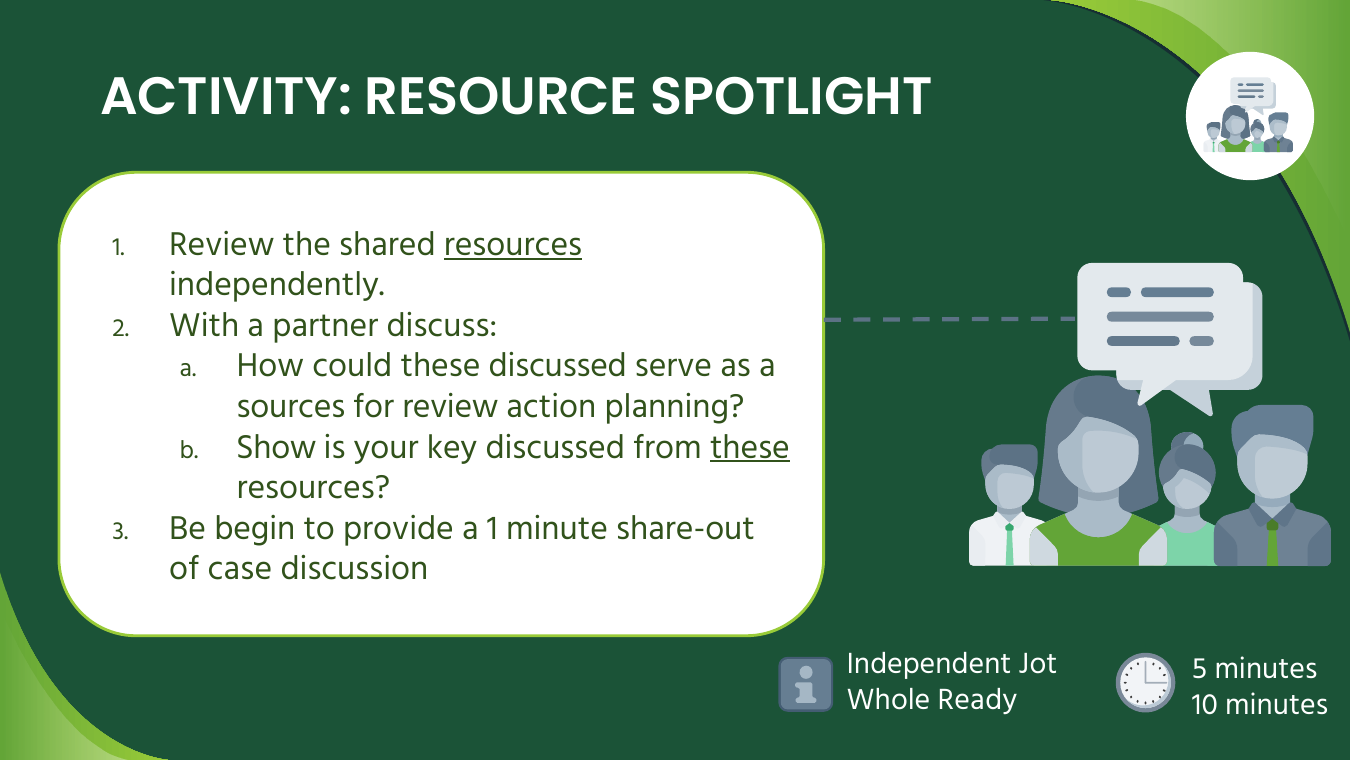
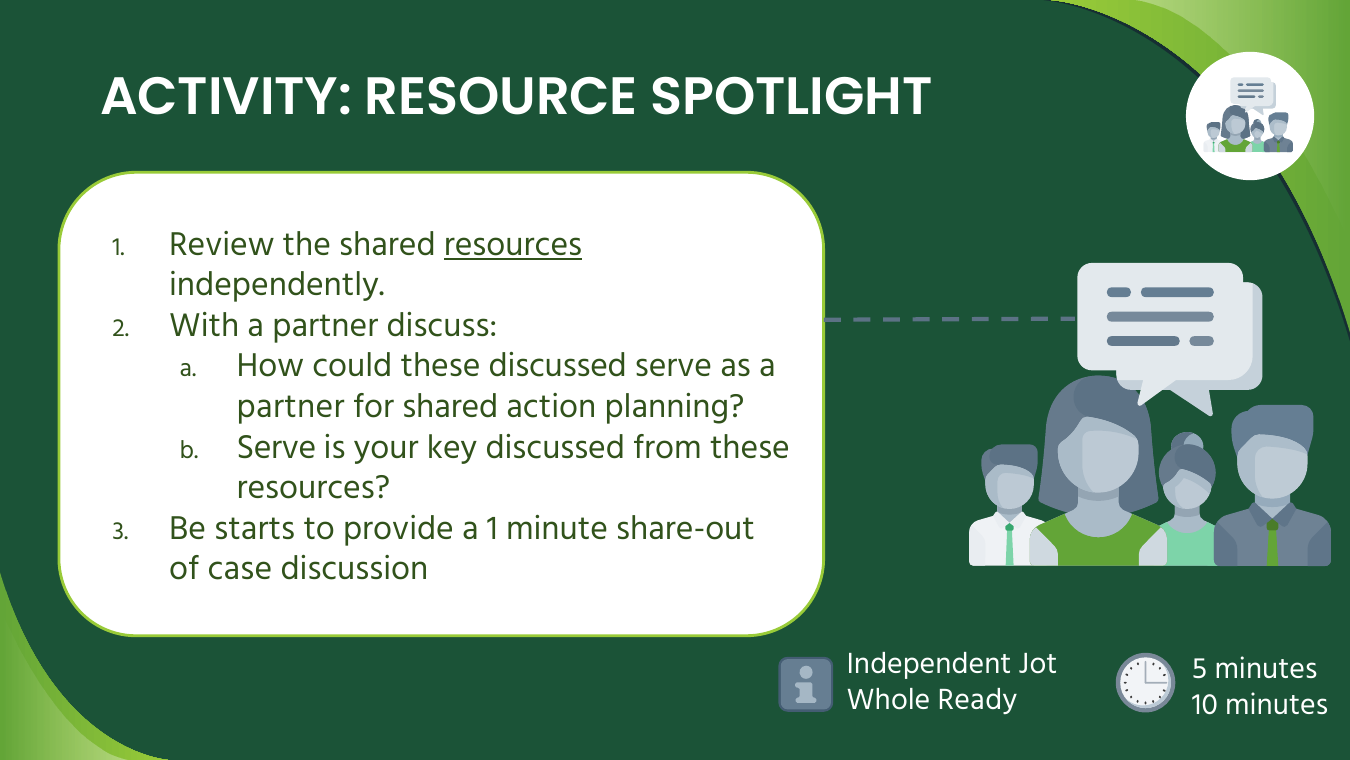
sources at (291, 406): sources -> partner
for review: review -> shared
Show at (276, 447): Show -> Serve
these at (750, 447) underline: present -> none
begin: begin -> starts
